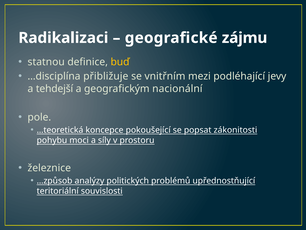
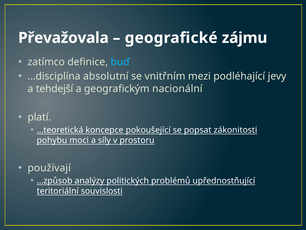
Radikalizaci: Radikalizaci -> Převažovala
statnou: statnou -> zatímco
buď colour: yellow -> light blue
přibližuje: přibližuje -> absolutní
pole: pole -> platí
železnice: železnice -> používají
